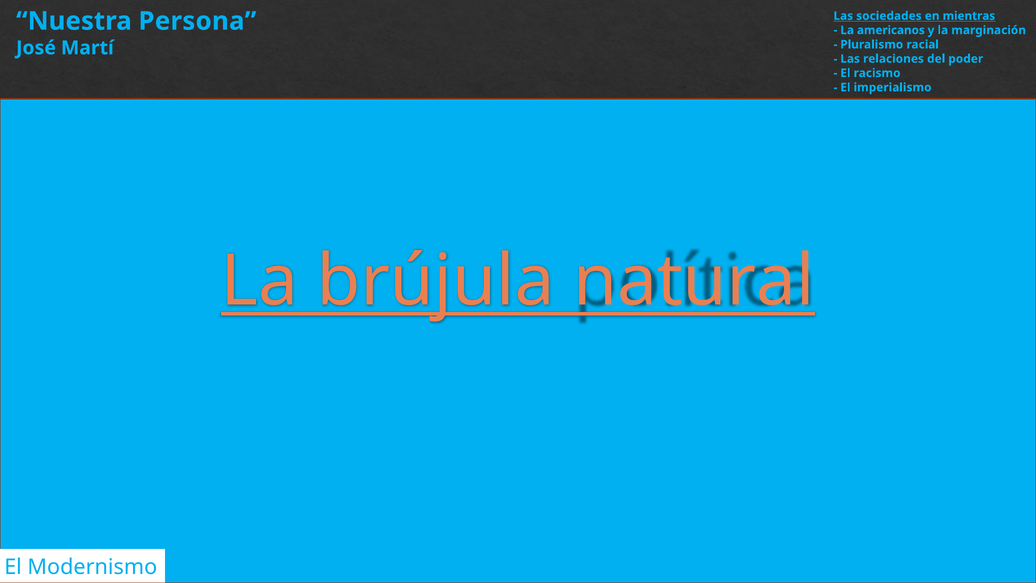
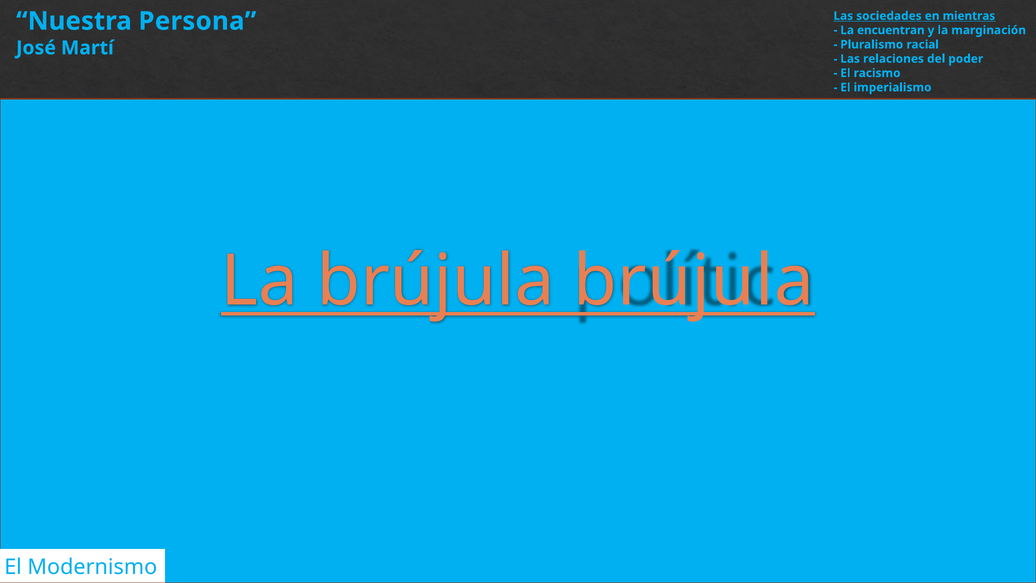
americanos: americanos -> encuentran
brújula natural: natural -> brújula
